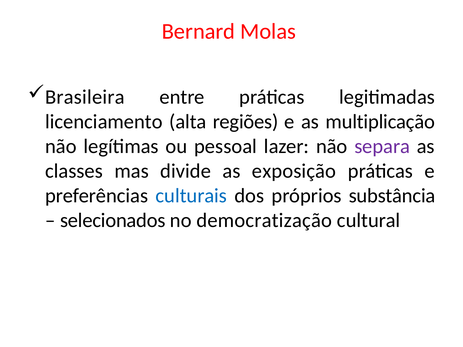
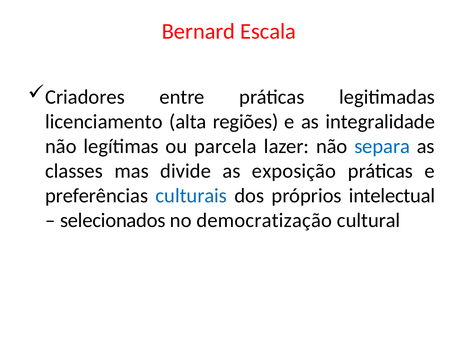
Molas: Molas -> Escala
Brasileira: Brasileira -> Criadores
multiplicação: multiplicação -> integralidade
pessoal: pessoal -> parcela
separa colour: purple -> blue
substância: substância -> intelectual
